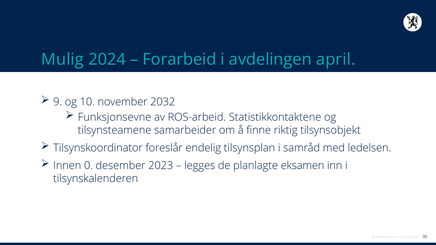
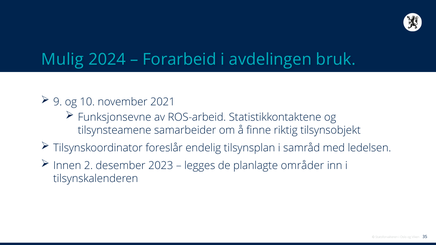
april: april -> bruk
2032: 2032 -> 2021
0: 0 -> 2
eksamen: eksamen -> områder
